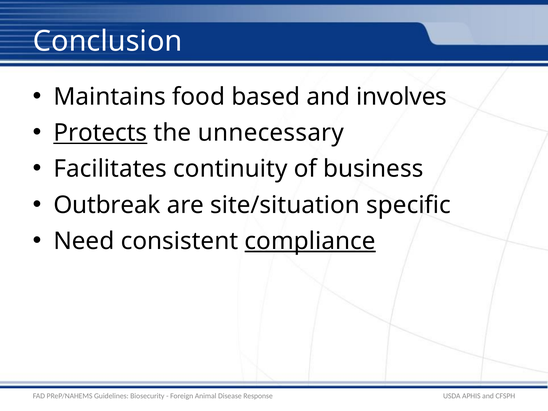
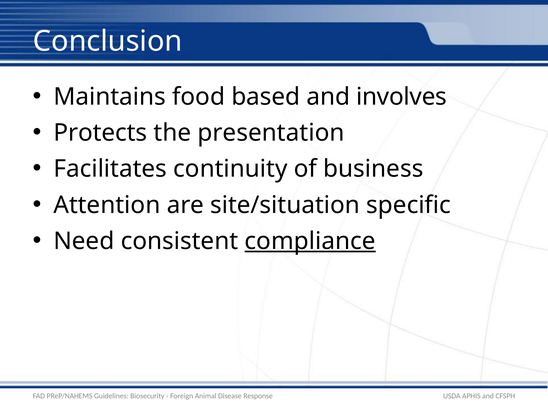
Protects underline: present -> none
unnecessary: unnecessary -> presentation
Outbreak: Outbreak -> Attention
